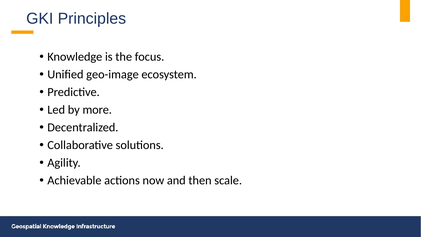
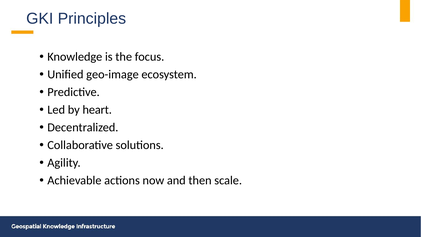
more: more -> heart
